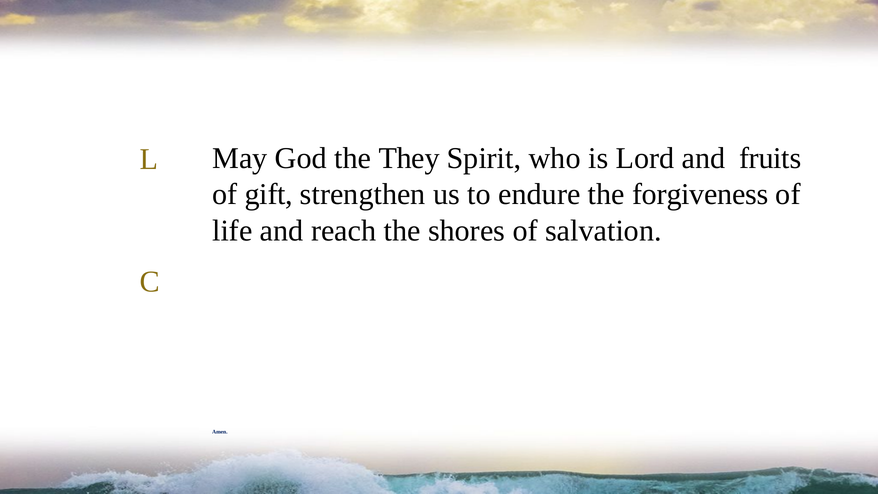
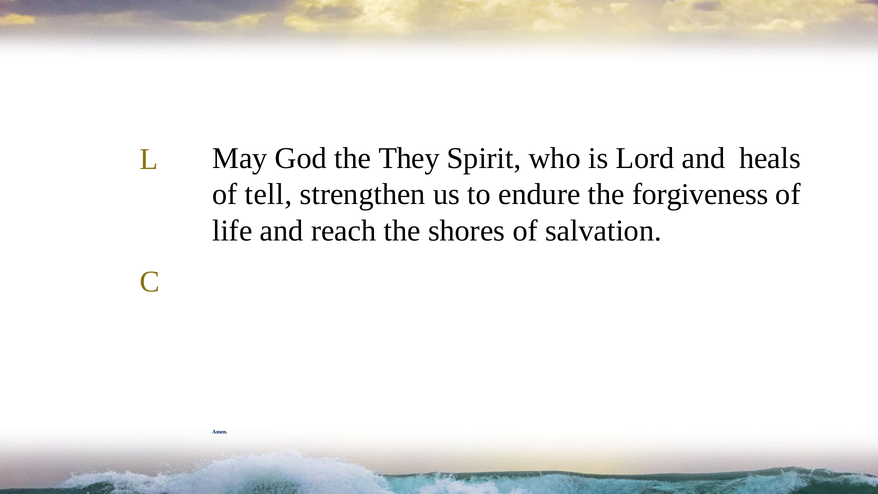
fruits: fruits -> heals
gift: gift -> tell
